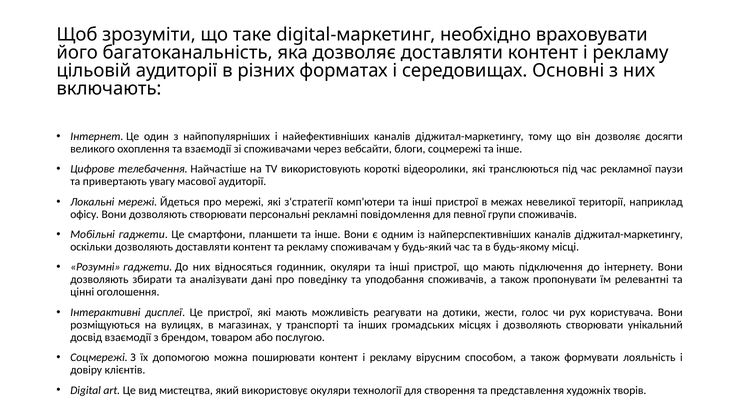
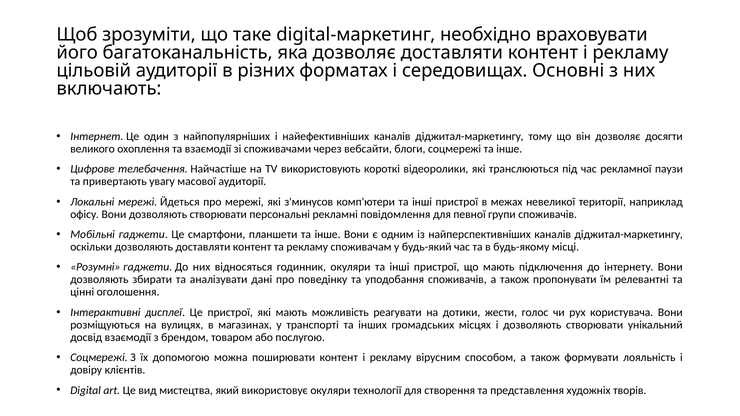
з'стратегії: з'стратегії -> з'минусов
